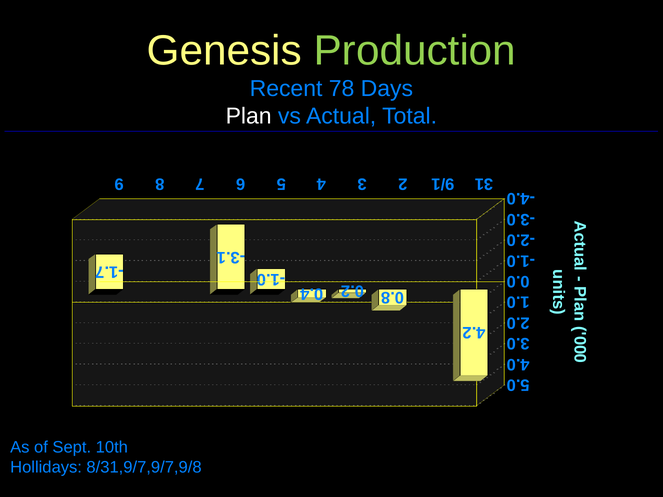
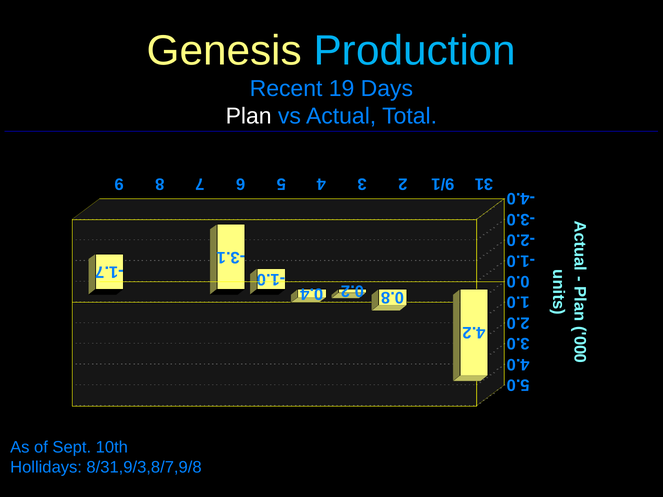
Production colour: light green -> light blue
78: 78 -> 19
8/31,9/7,9/7,9/8: 8/31,9/7,9/7,9/8 -> 8/31,9/3,8/7,9/8
